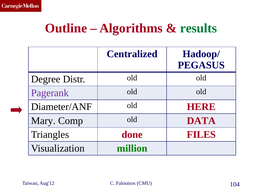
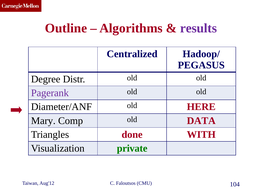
results colour: green -> purple
FILES: FILES -> WITH
million: million -> private
